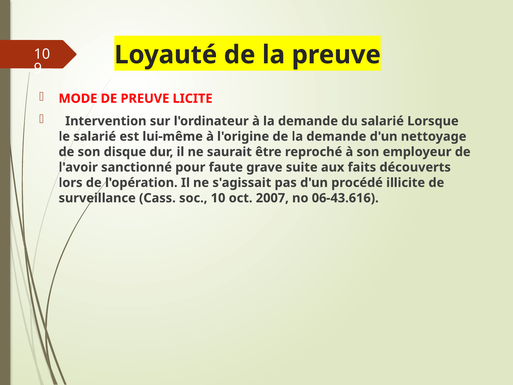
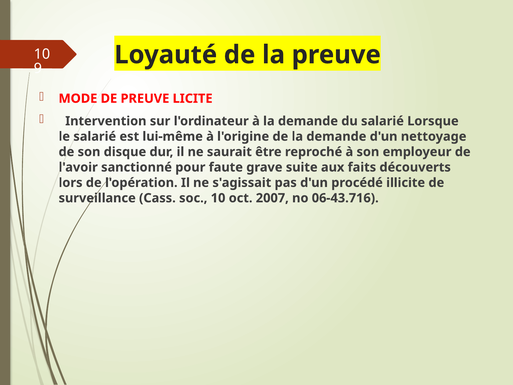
06-43.616: 06-43.616 -> 06-43.716
